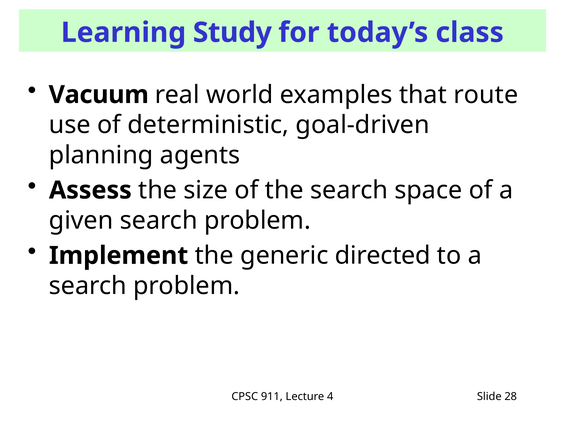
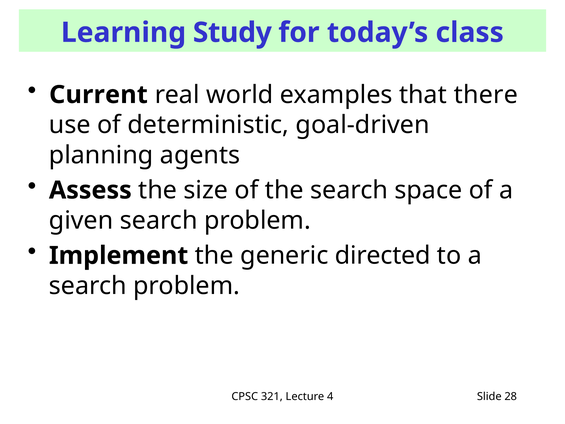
Vacuum: Vacuum -> Current
route: route -> there
911: 911 -> 321
